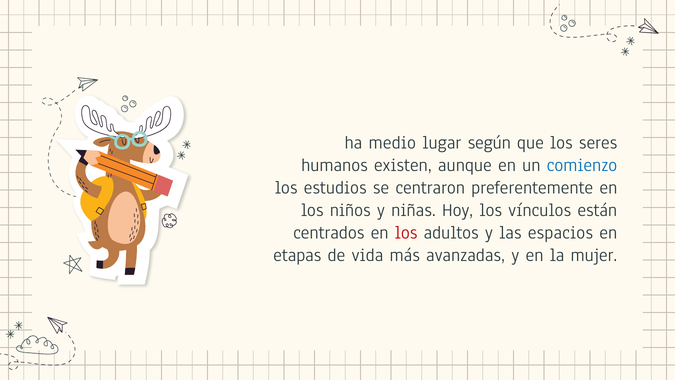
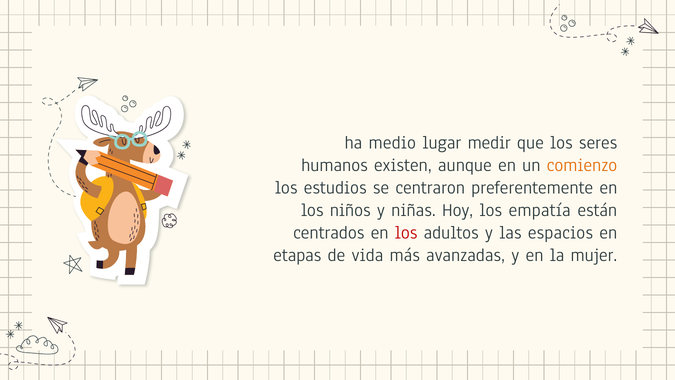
según: según -> medir
comienzo colour: blue -> orange
vínculos: vínculos -> empatía
